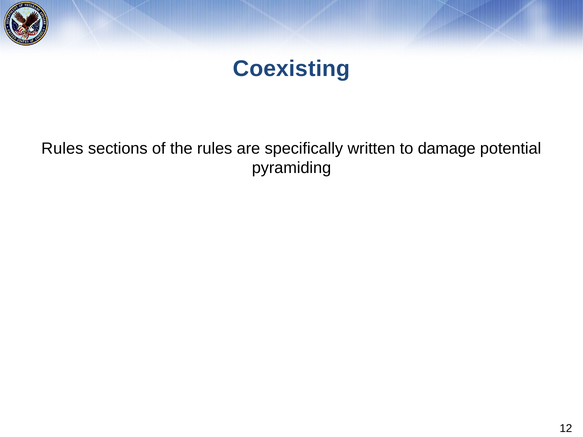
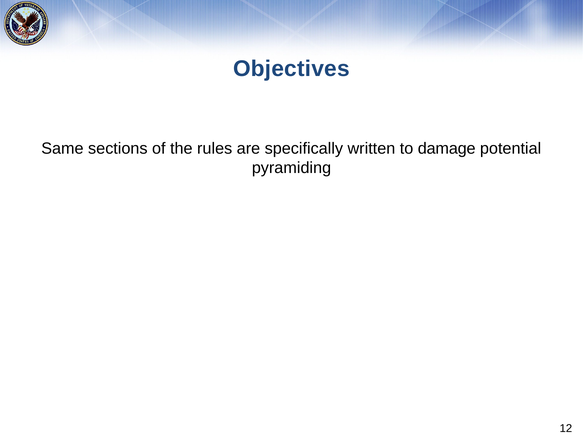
Coexisting: Coexisting -> Objectives
Rules at (62, 148): Rules -> Same
